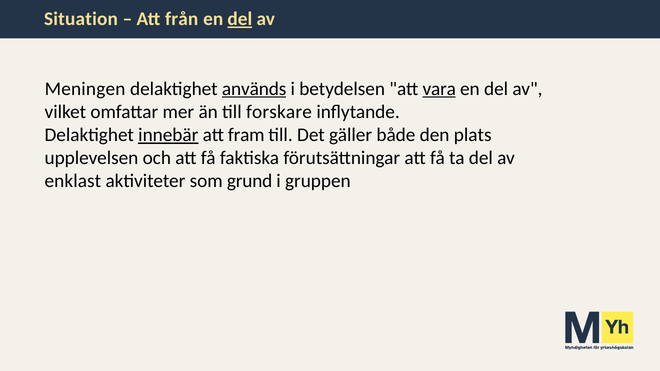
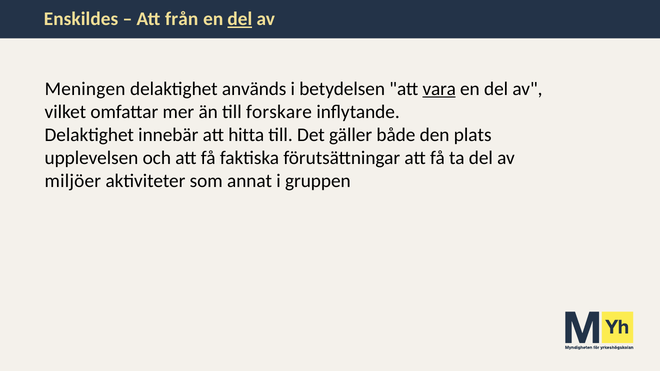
Situation: Situation -> Enskildes
används underline: present -> none
innebär underline: present -> none
fram: fram -> hitta
enklast: enklast -> miljöer
grund: grund -> annat
